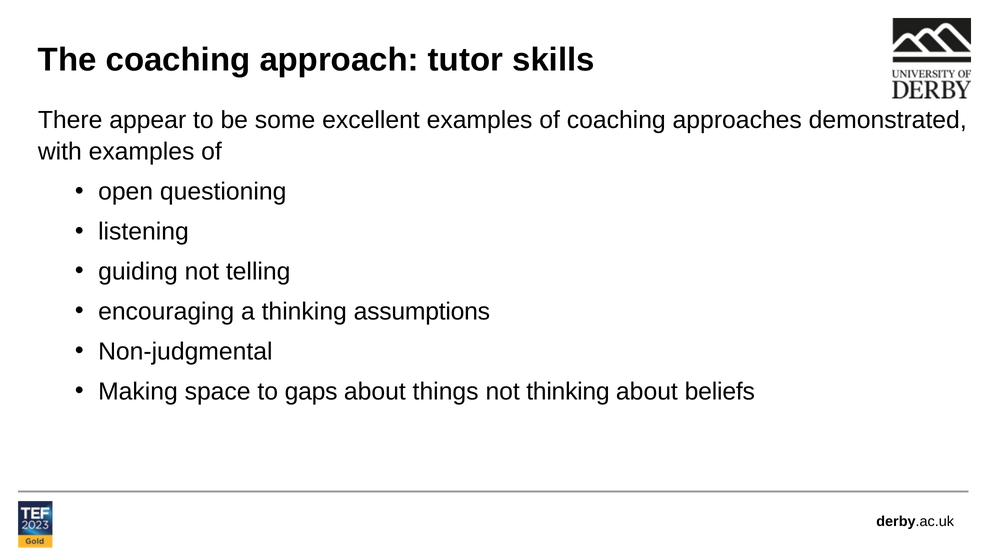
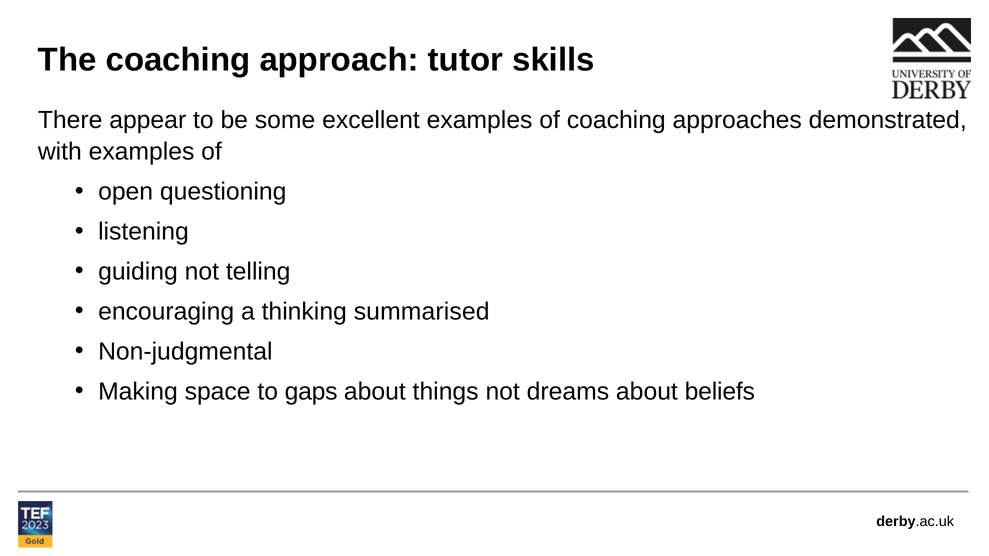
assumptions: assumptions -> summarised
not thinking: thinking -> dreams
